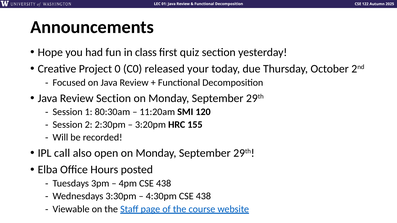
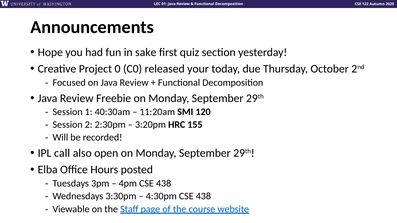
class: class -> sake
Review Section: Section -> Freebie
80:30am: 80:30am -> 40:30am
